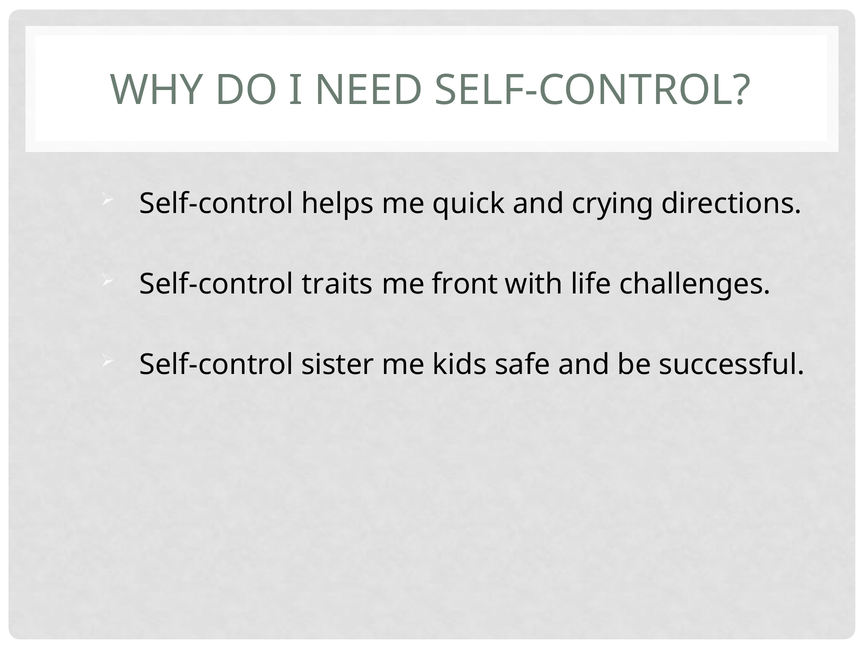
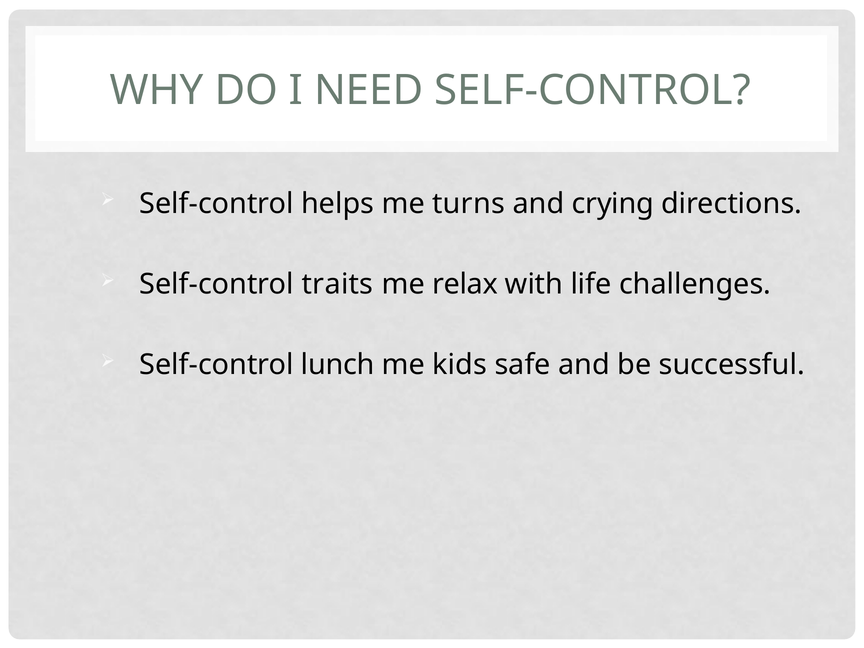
quick: quick -> turns
front: front -> relax
sister: sister -> lunch
